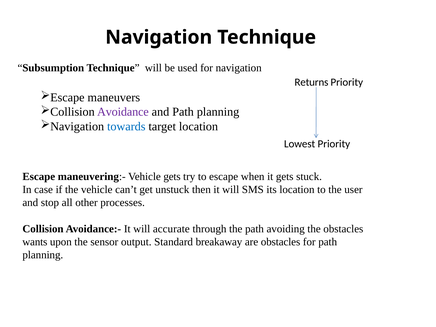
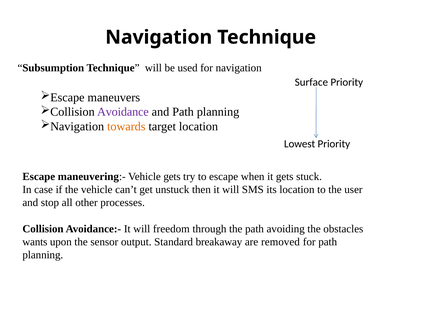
Returns: Returns -> Surface
towards colour: blue -> orange
accurate: accurate -> freedom
are obstacles: obstacles -> removed
